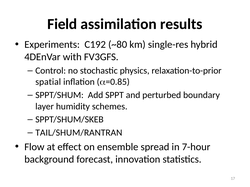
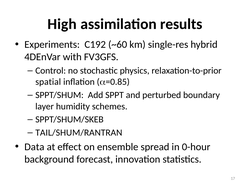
Field: Field -> High
~80: ~80 -> ~60
Flow: Flow -> Data
7-hour: 7-hour -> 0-hour
